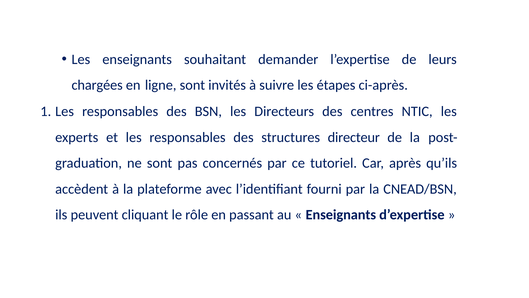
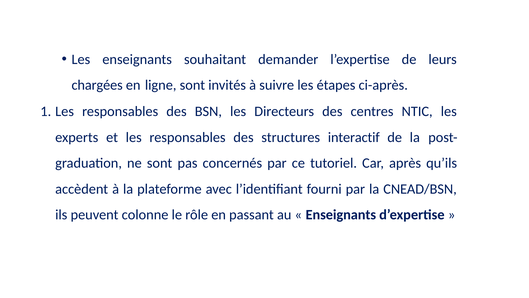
directeur: directeur -> interactif
cliquant: cliquant -> colonne
